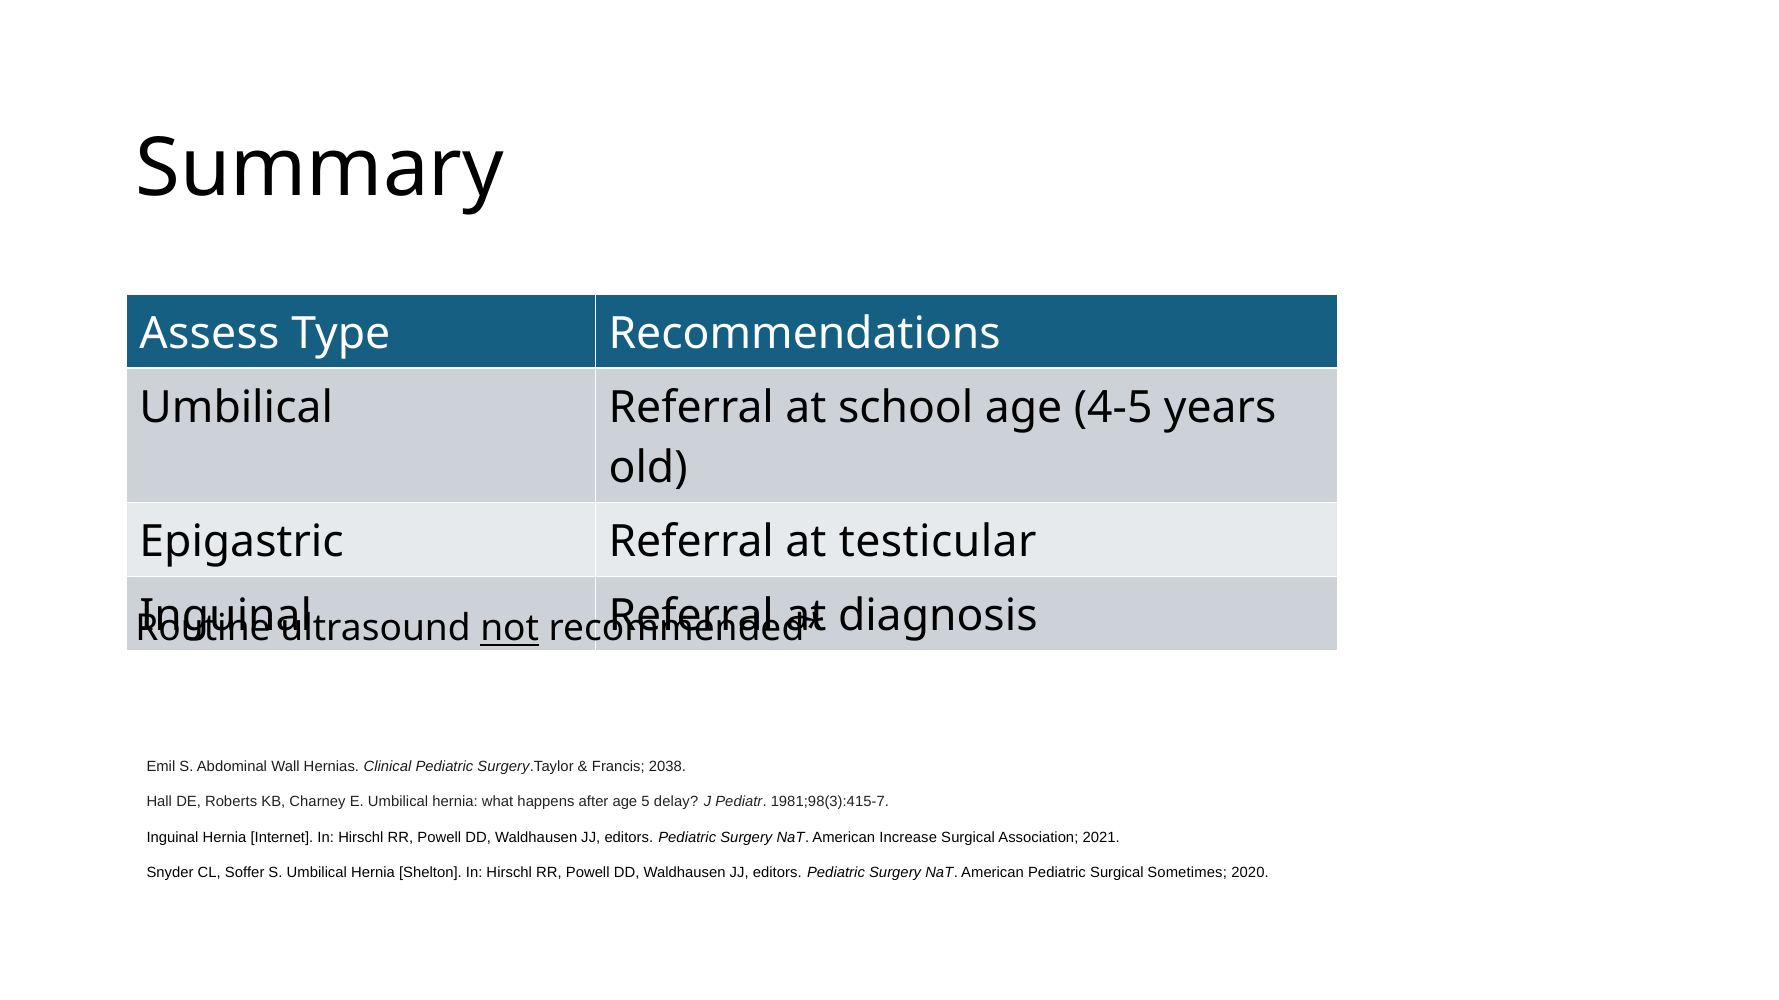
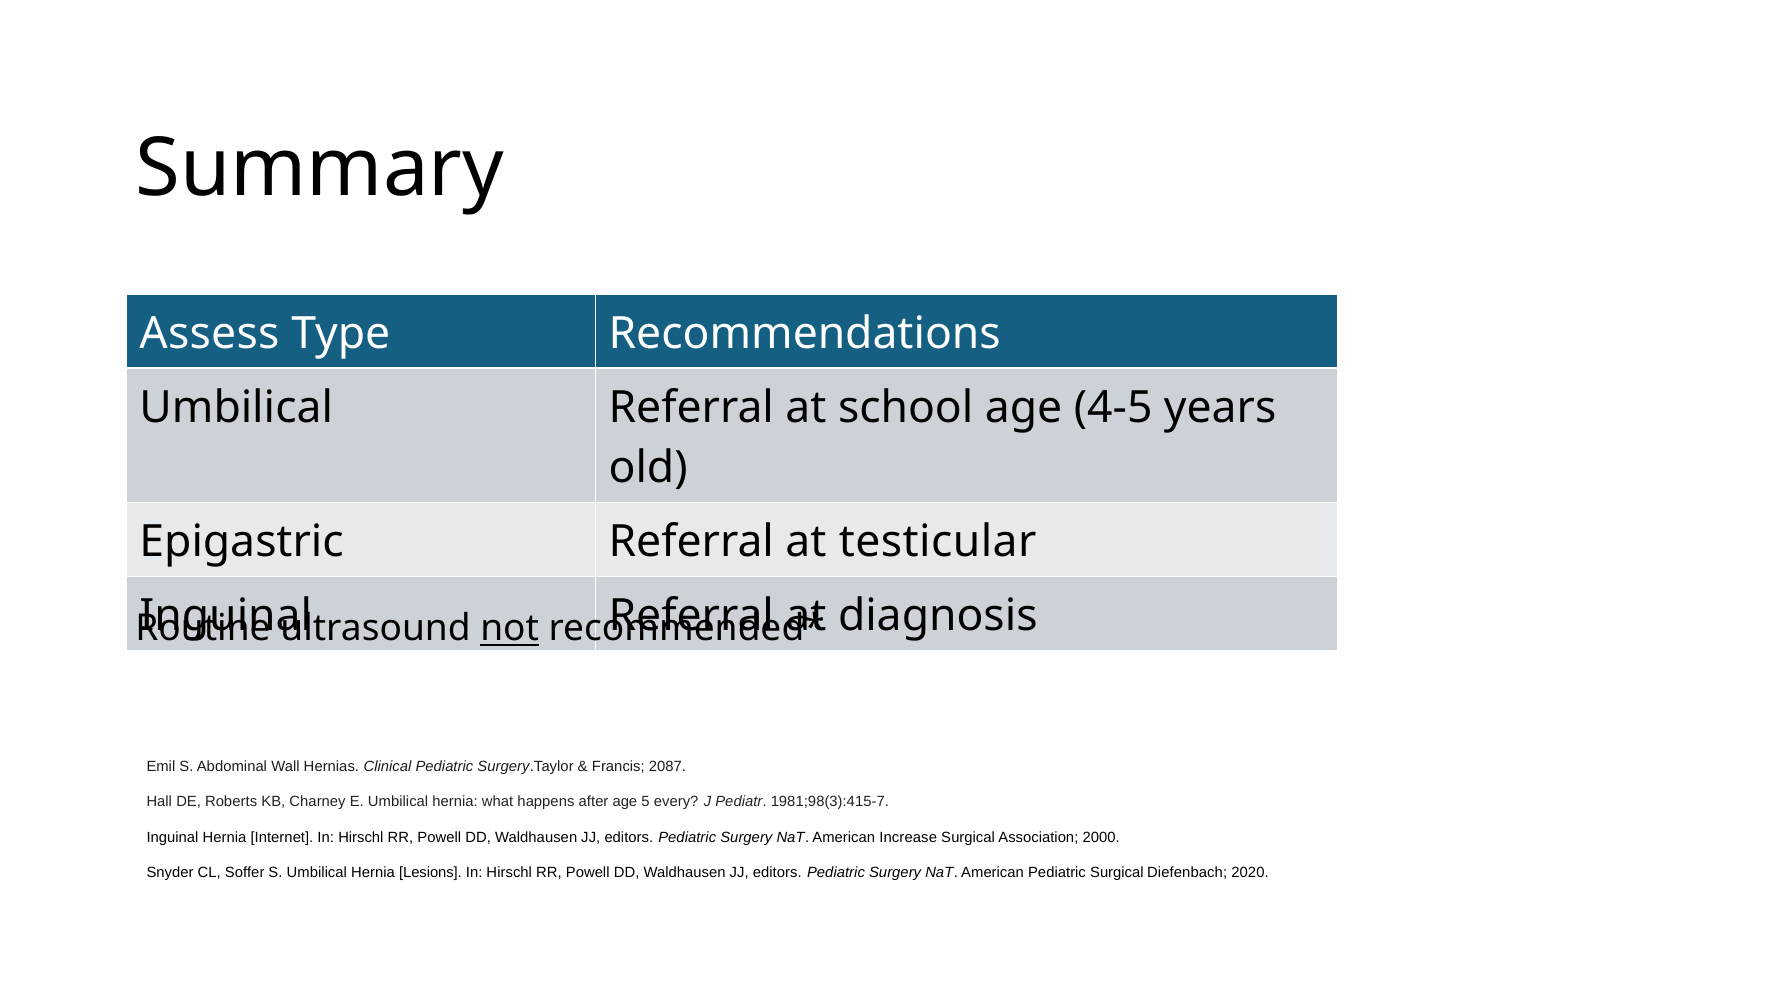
2038: 2038 -> 2087
delay: delay -> every
2021: 2021 -> 2000
Shelton: Shelton -> Lesions
Sometimes: Sometimes -> Diefenbach
